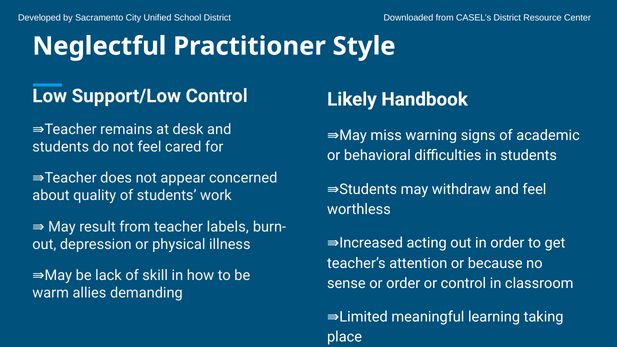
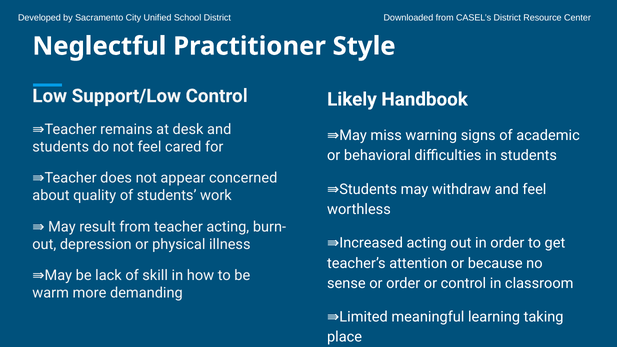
teacher labels: labels -> acting
allies: allies -> more
